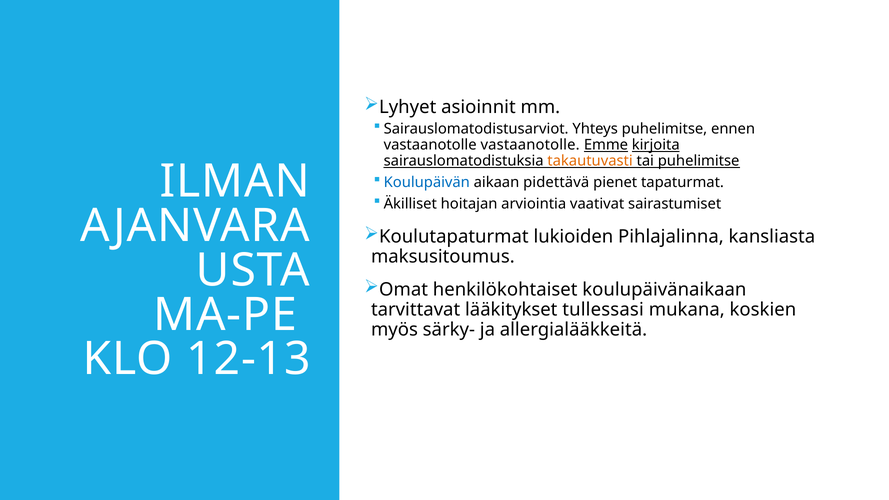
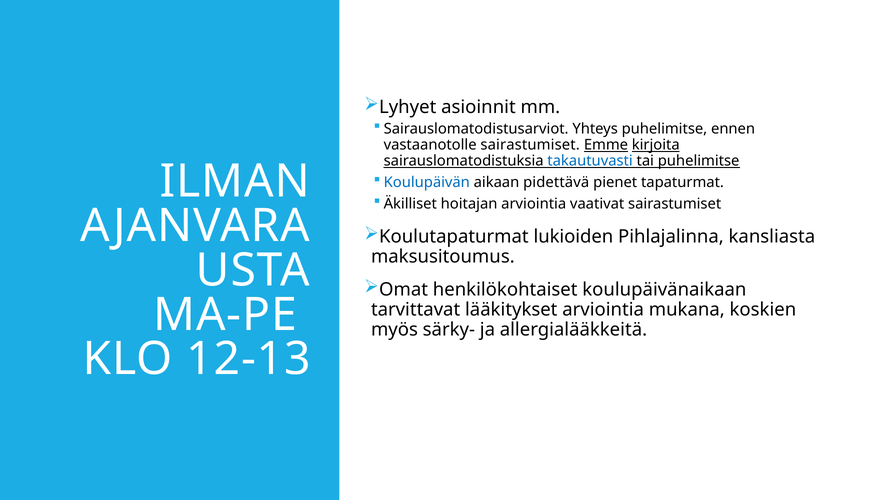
vastaanotolle vastaanotolle: vastaanotolle -> sairastumiset
takautuvasti colour: orange -> blue
lääkitykset tullessasi: tullessasi -> arviointia
